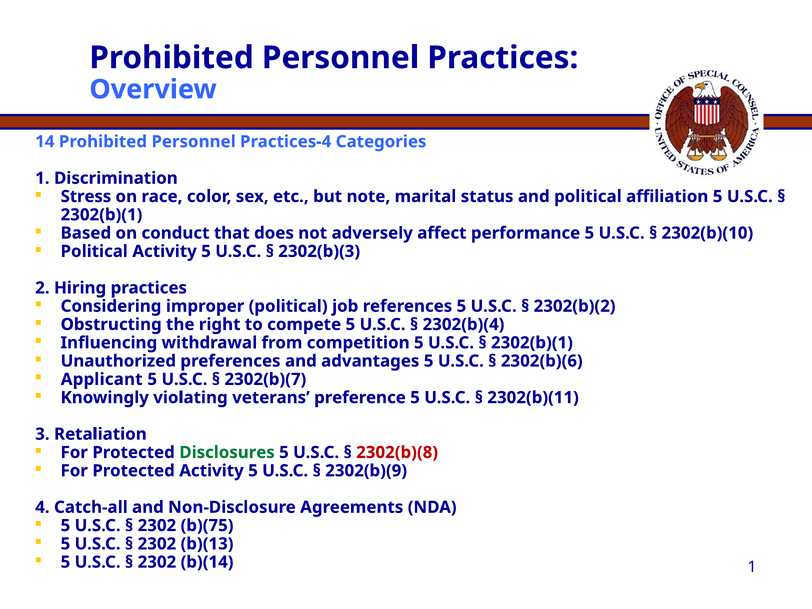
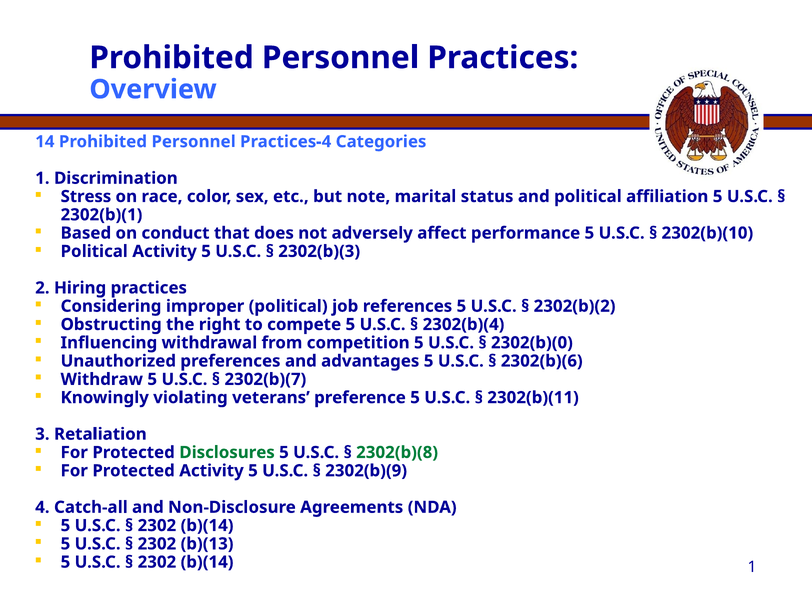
2302(b)(1 at (532, 343): 2302(b)(1 -> 2302(b)(0
Applicant: Applicant -> Withdraw
2302(b)(8 colour: red -> green
b)(75 at (207, 526): b)(75 -> b)(14
